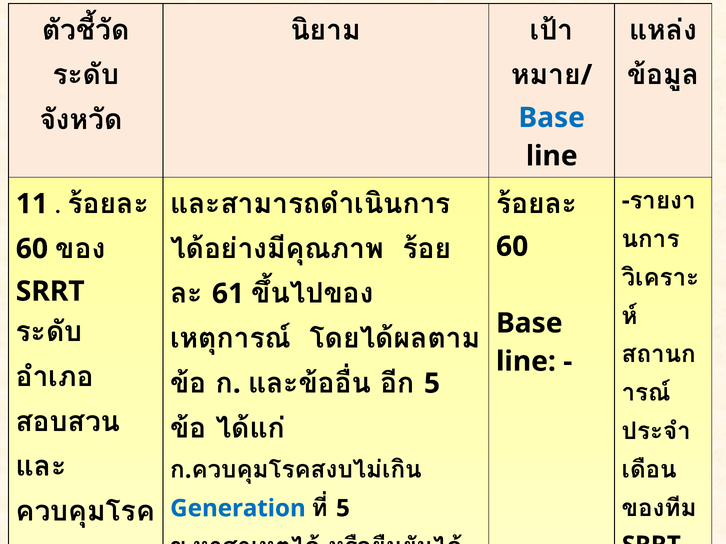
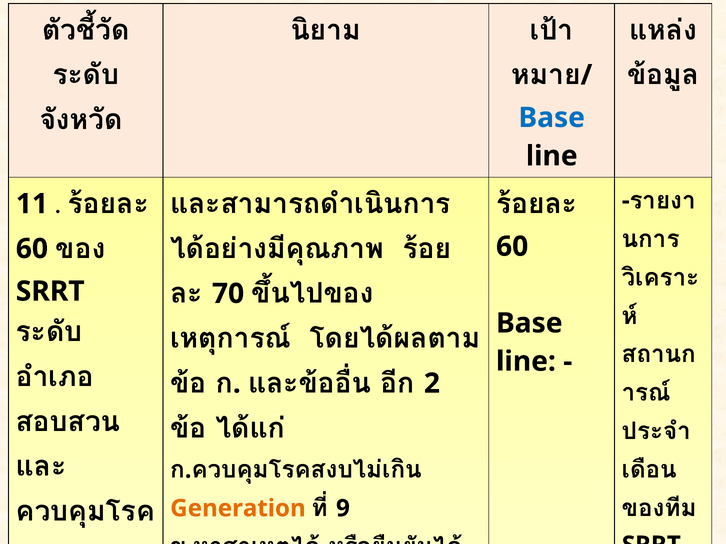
61: 61 -> 70
5 at (432, 384): 5 -> 2
Generation colour: blue -> orange
5 at (343, 509): 5 -> 9
